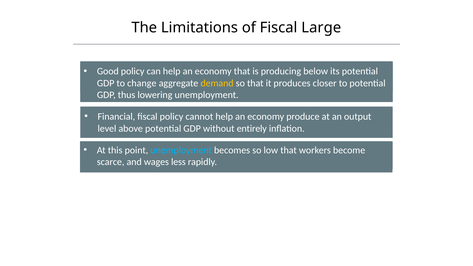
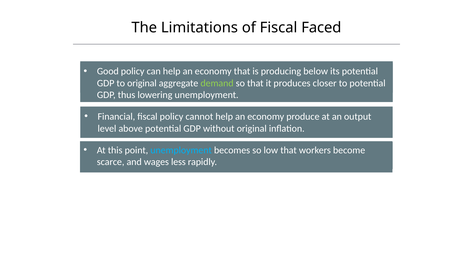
Large: Large -> Faced
to change: change -> original
demand colour: yellow -> light green
without entirely: entirely -> original
